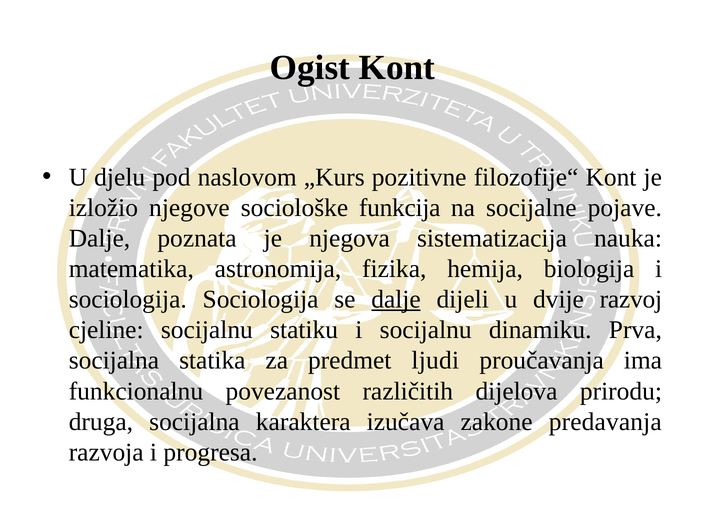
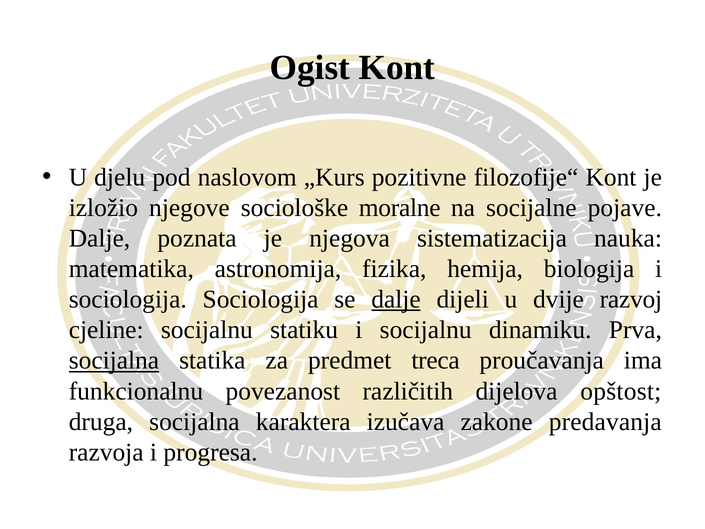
funkcija: funkcija -> moralne
socijalna at (114, 360) underline: none -> present
ljudi: ljudi -> treca
prirodu: prirodu -> opštost
